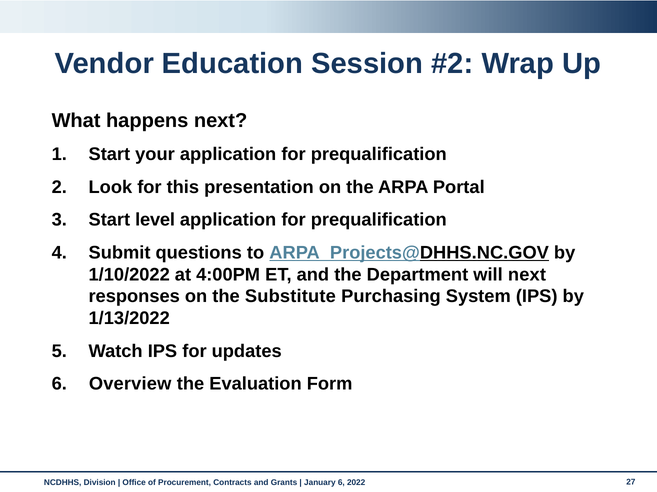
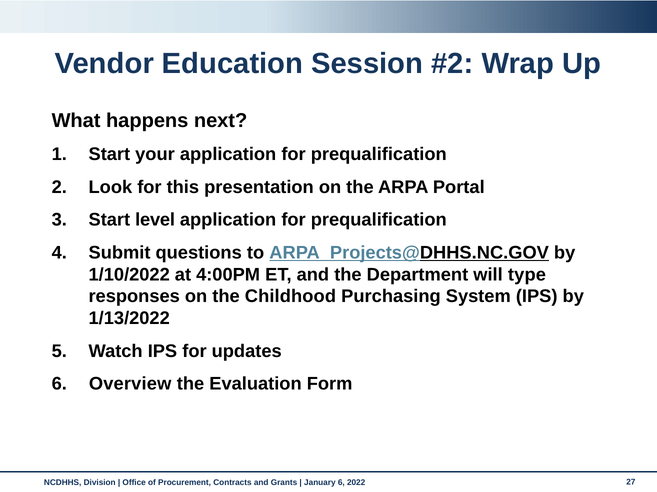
will next: next -> type
Substitute: Substitute -> Childhood
